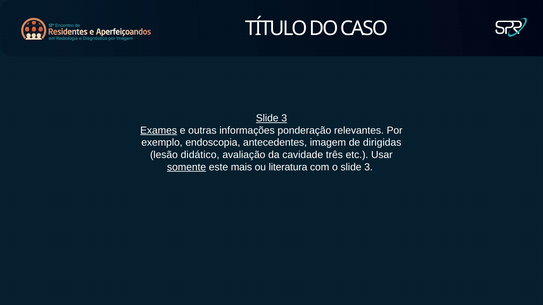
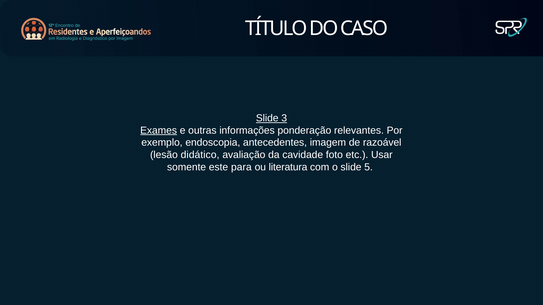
dirigidas: dirigidas -> razoável
três: três -> foto
somente underline: present -> none
mais: mais -> para
o slide 3: 3 -> 5
